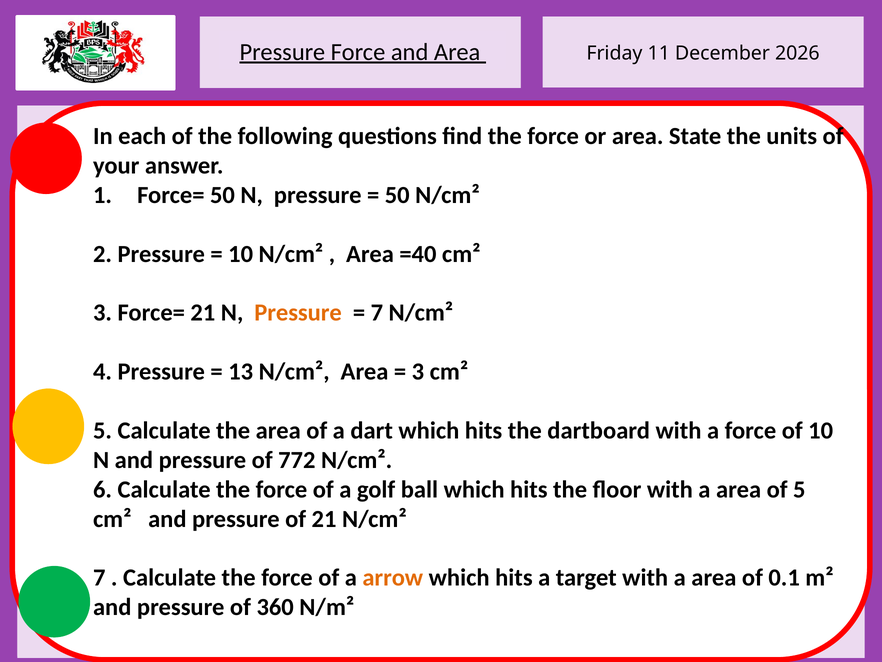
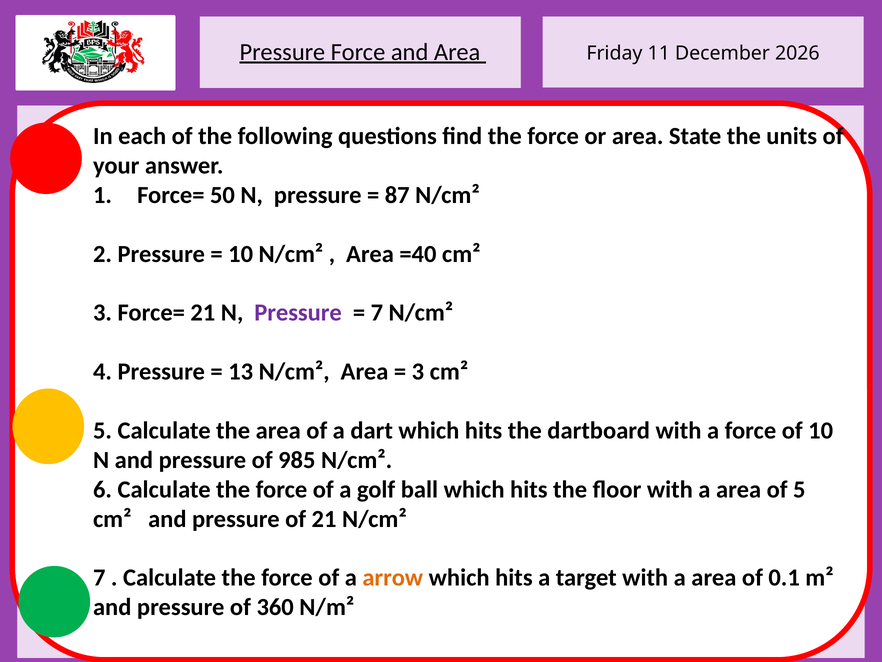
50 at (397, 195): 50 -> 87
Pressure at (298, 313) colour: orange -> purple
772: 772 -> 985
